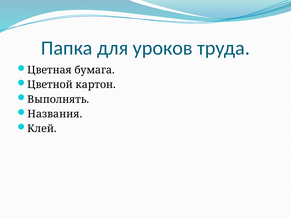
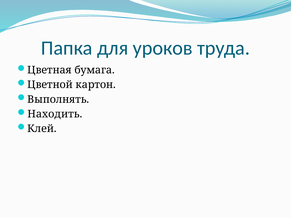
Названия: Названия -> Находить
